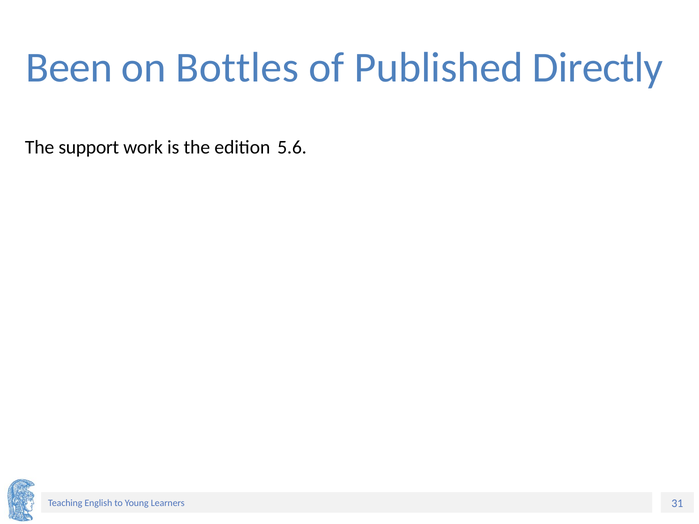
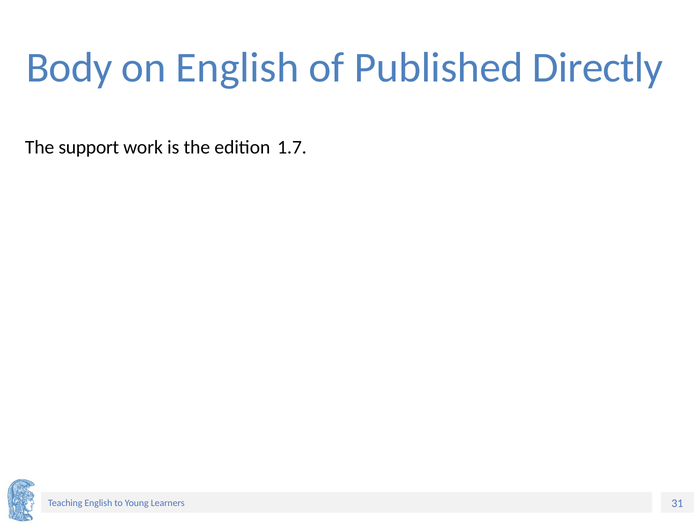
Been: Been -> Body
on Bottles: Bottles -> English
5.6: 5.6 -> 1.7
